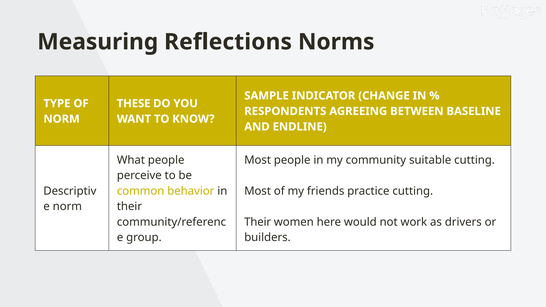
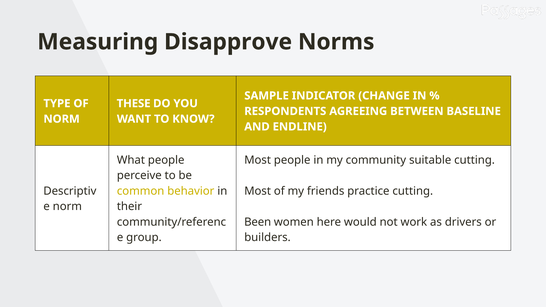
Reflections: Reflections -> Disapprove
Their at (258, 222): Their -> Been
